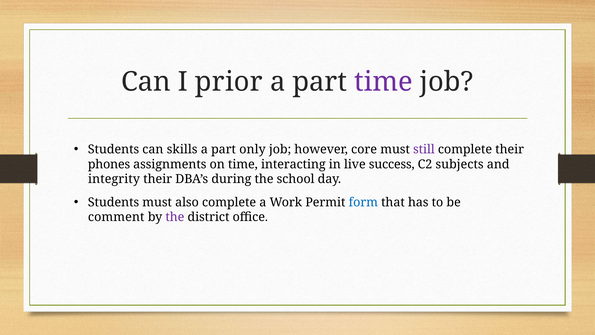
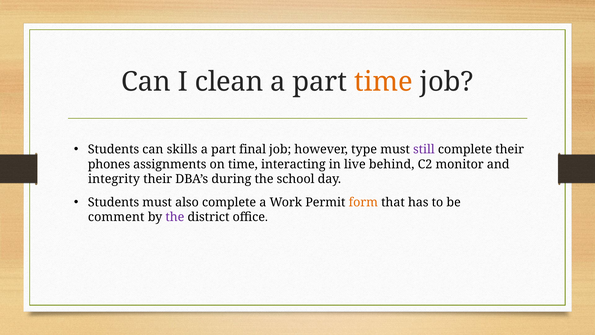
prior: prior -> clean
time at (383, 82) colour: purple -> orange
only: only -> final
core: core -> type
success: success -> behind
subjects: subjects -> monitor
form colour: blue -> orange
